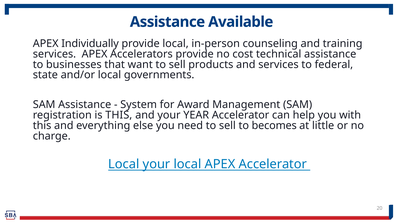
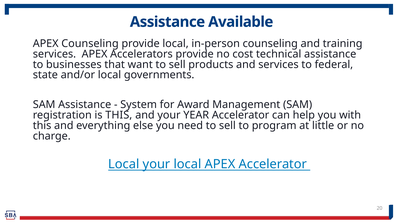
APEX Individually: Individually -> Counseling
becomes: becomes -> program
